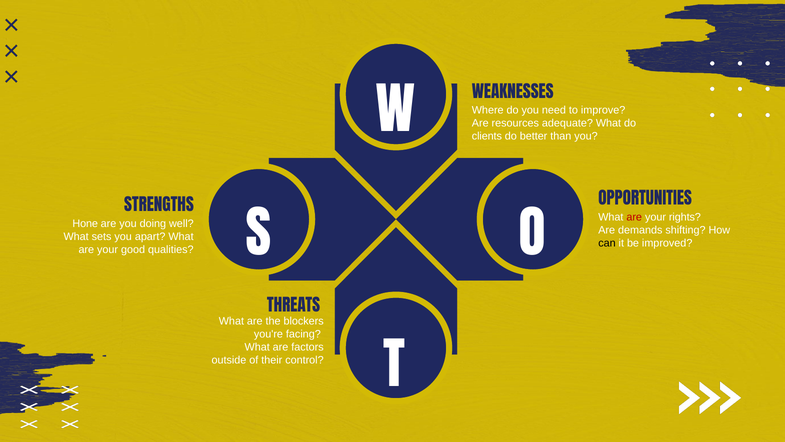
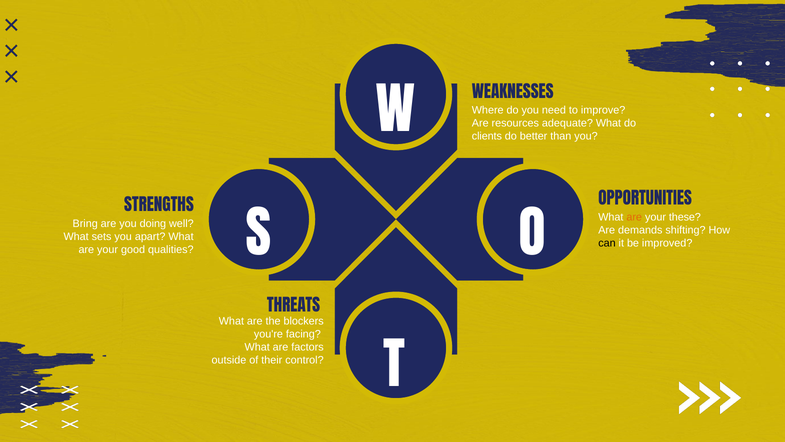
are at (634, 217) colour: red -> orange
rights: rights -> these
Hone: Hone -> Bring
